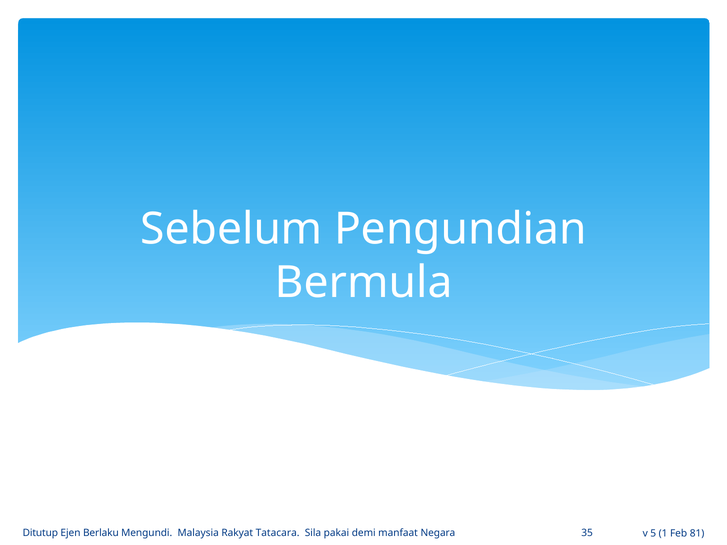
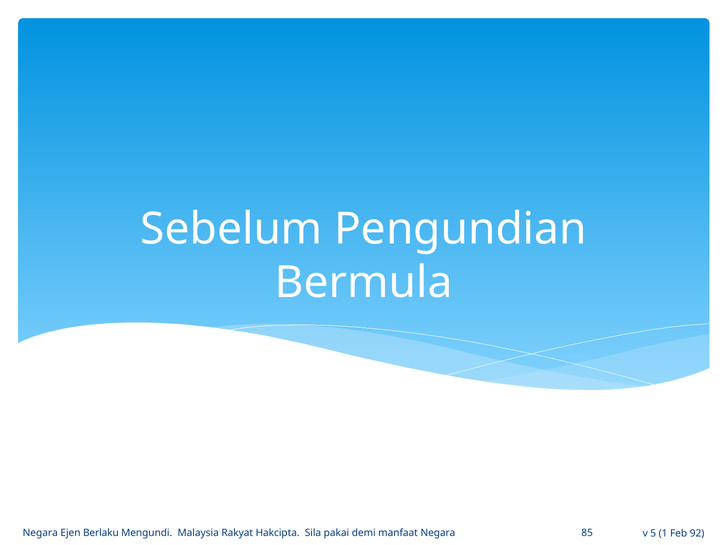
Ditutup at (40, 533): Ditutup -> Negara
Tatacara: Tatacara -> Hakcipta
35: 35 -> 85
81: 81 -> 92
